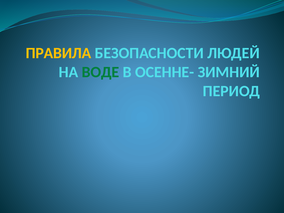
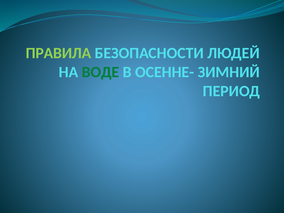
ПРАВИЛА colour: yellow -> light green
